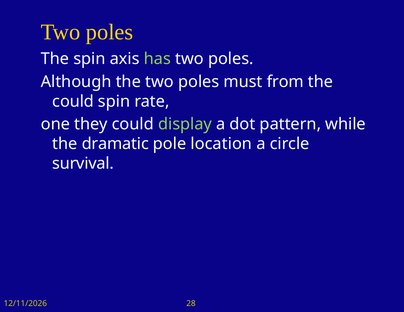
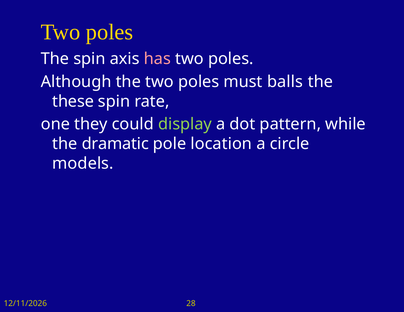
has colour: light green -> pink
from: from -> balls
could at (73, 101): could -> these
survival: survival -> models
